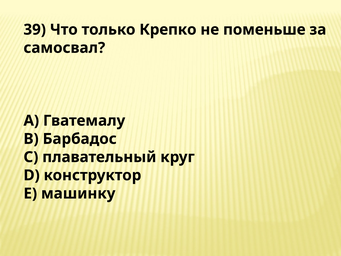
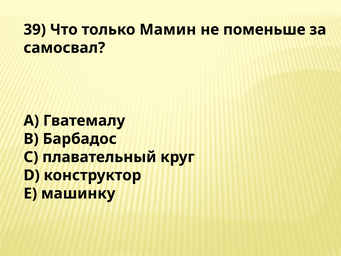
Крепко: Крепко -> Мамин
